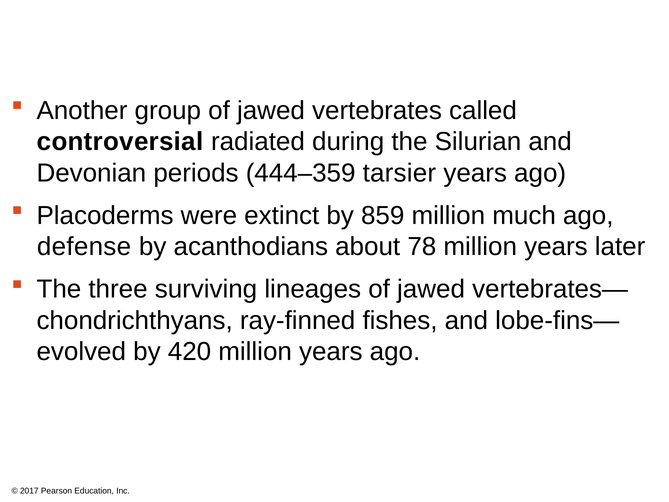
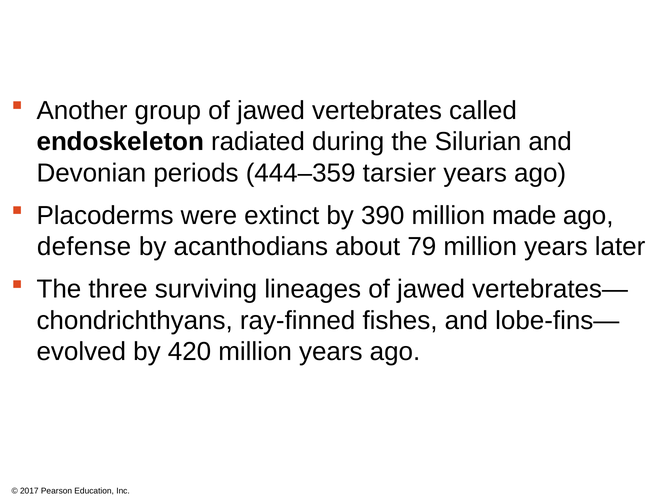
controversial: controversial -> endoskeleton
859: 859 -> 390
much: much -> made
78: 78 -> 79
